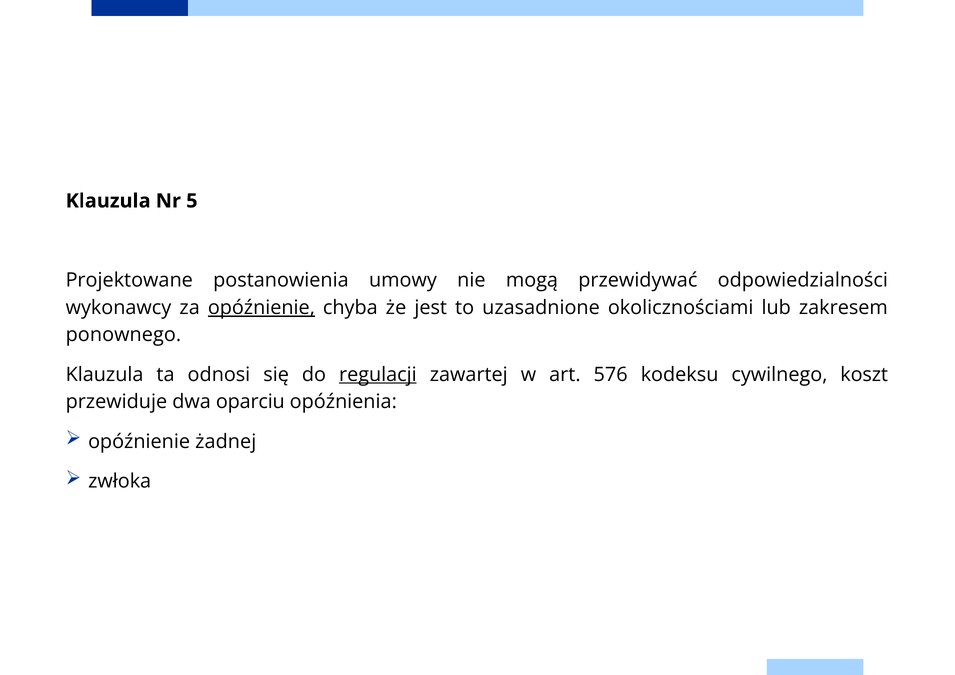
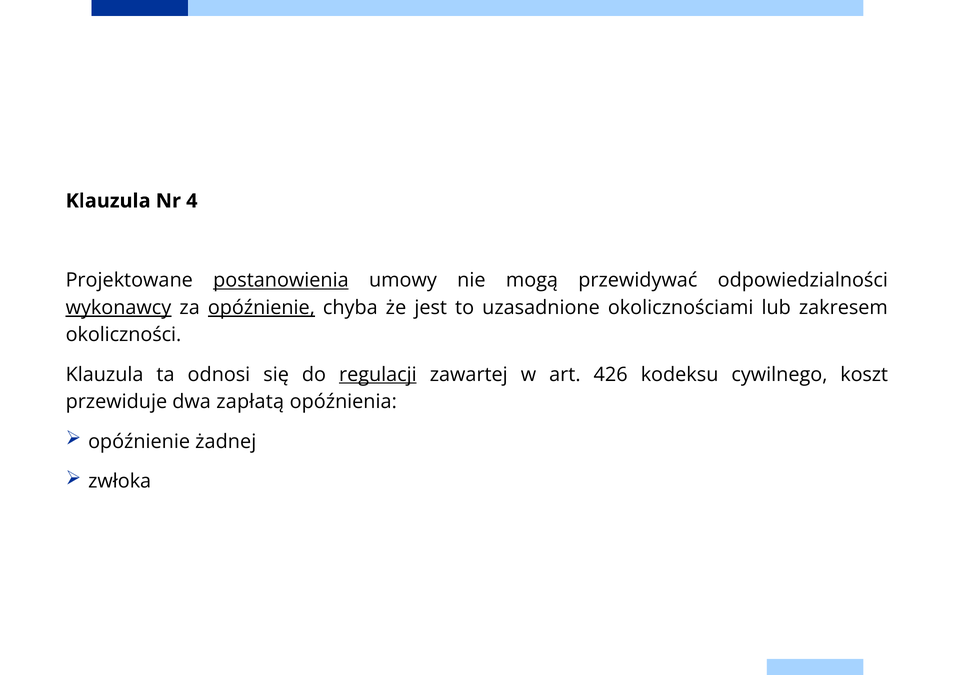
5: 5 -> 4
postanowienia underline: none -> present
wykonawcy underline: none -> present
ponownego: ponownego -> okoliczności
576: 576 -> 426
oparciu: oparciu -> zapłatą
